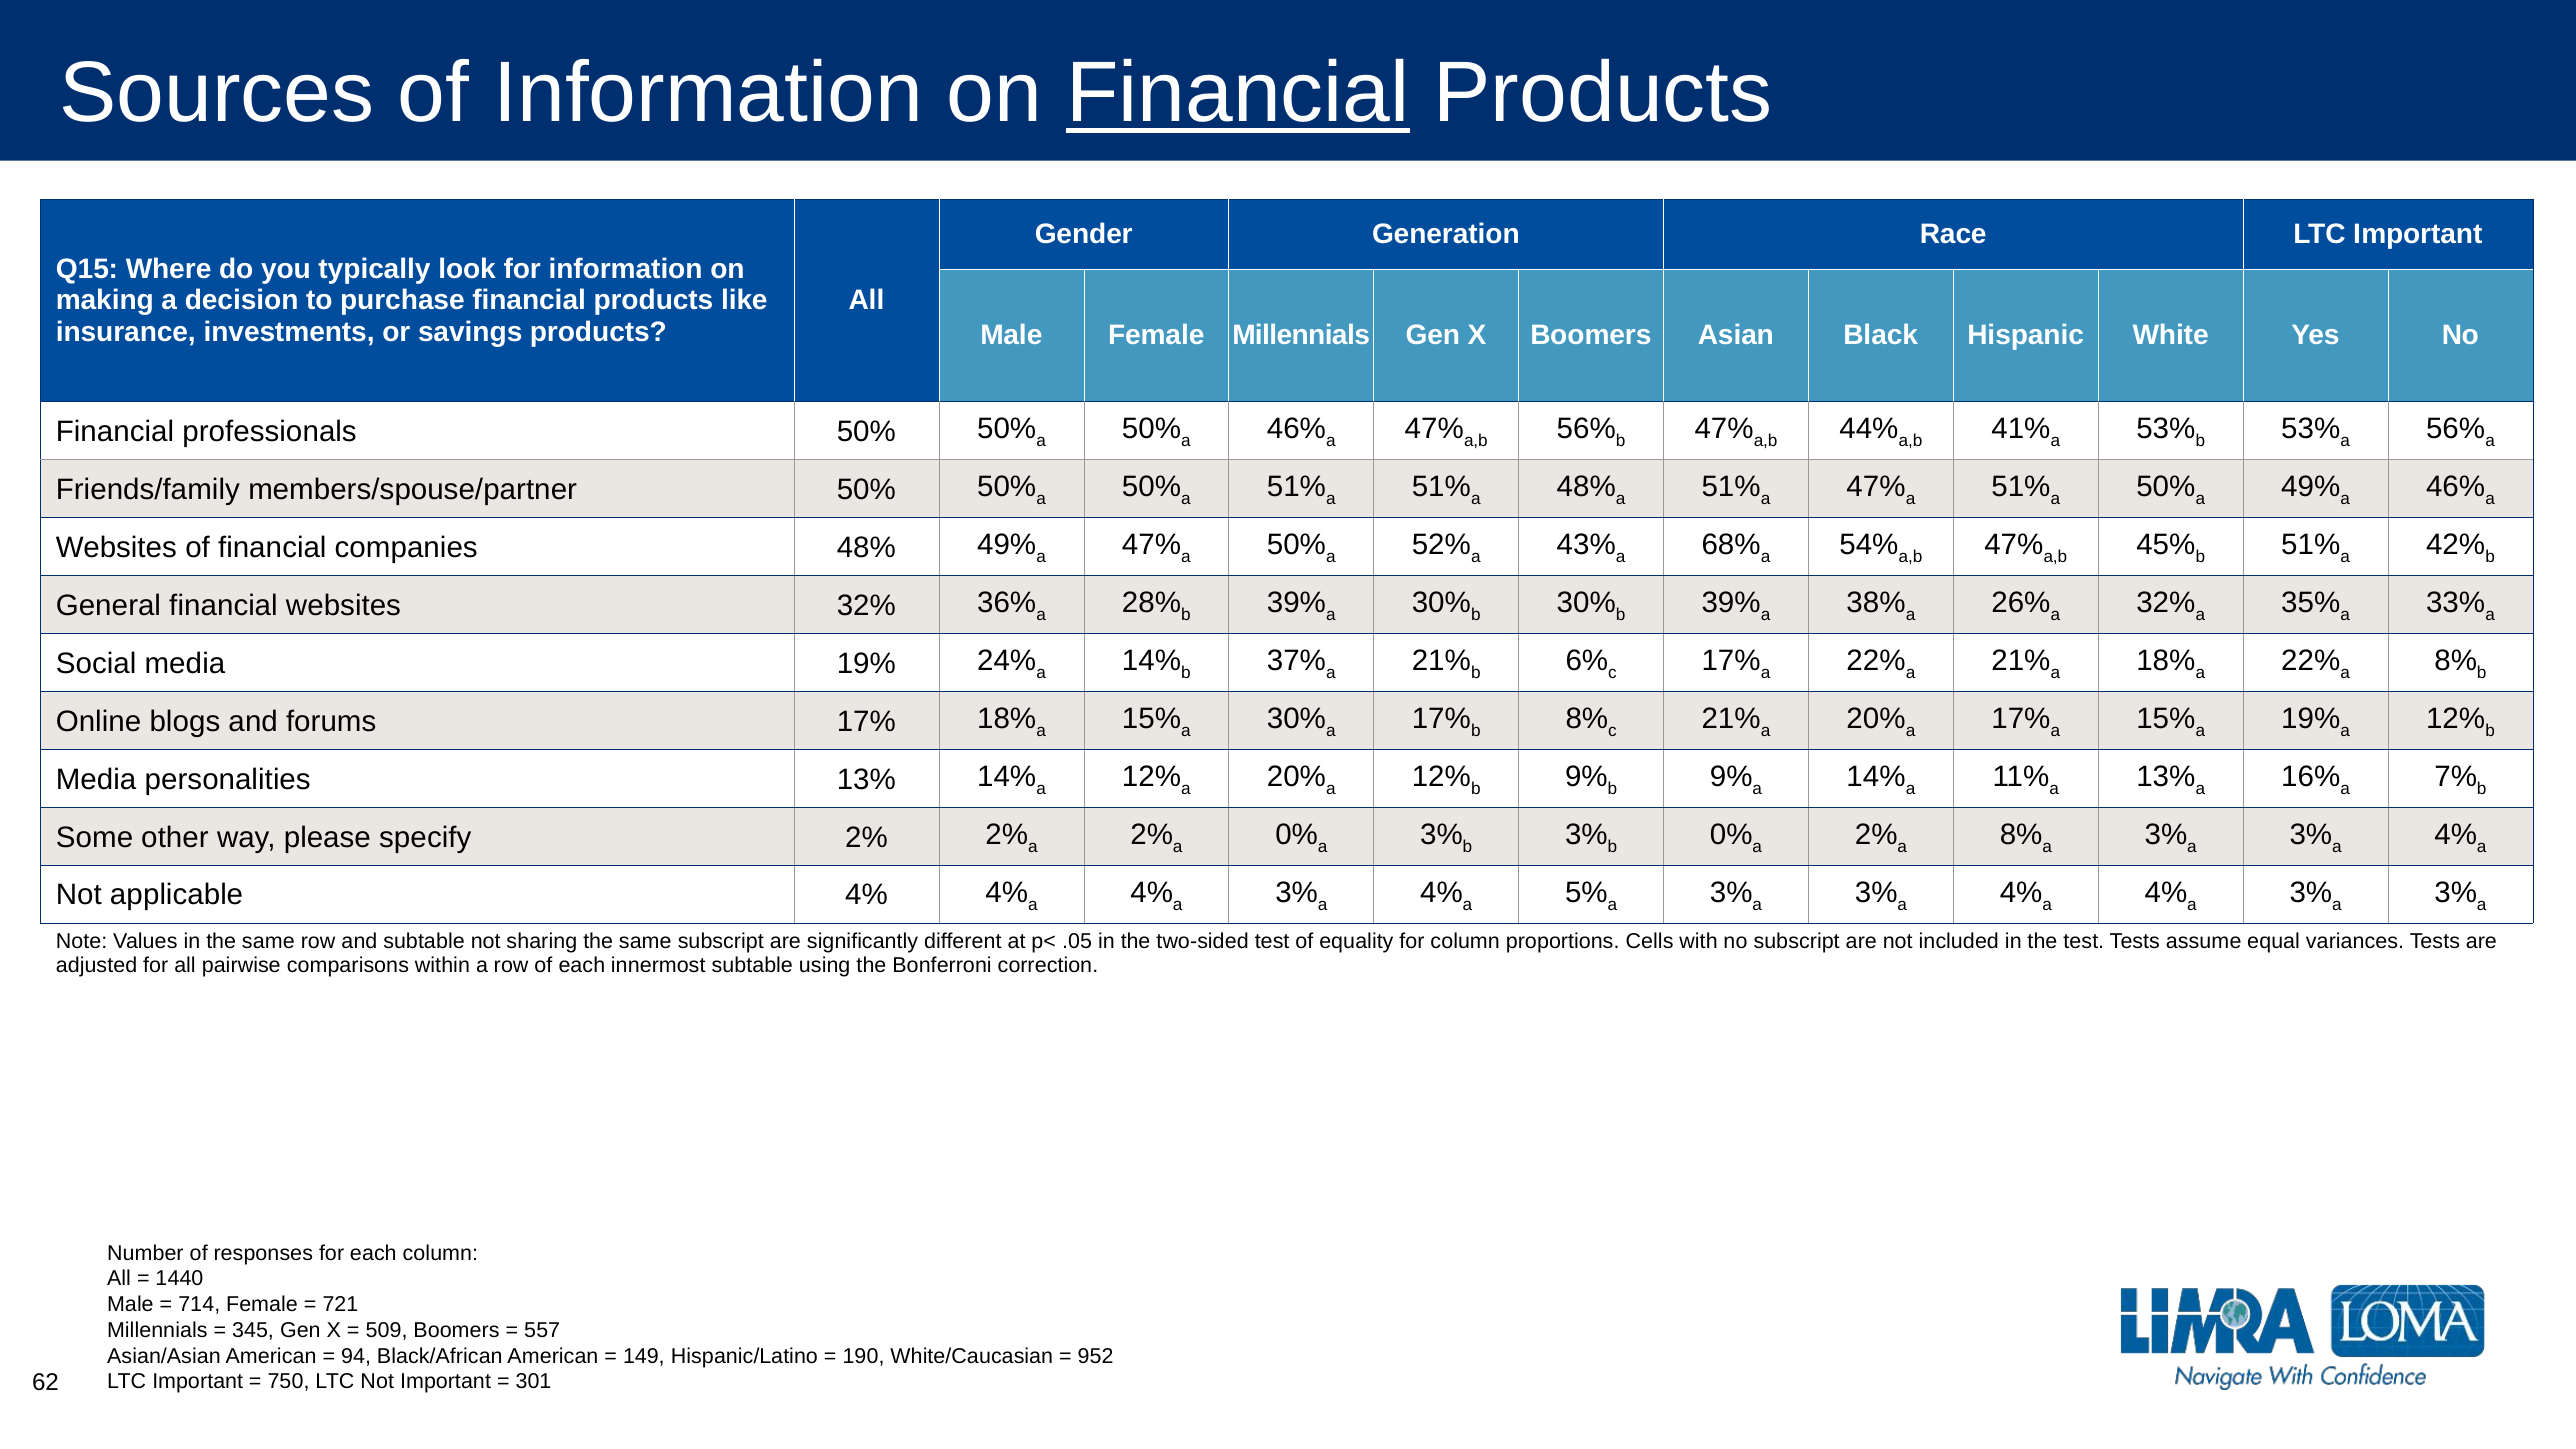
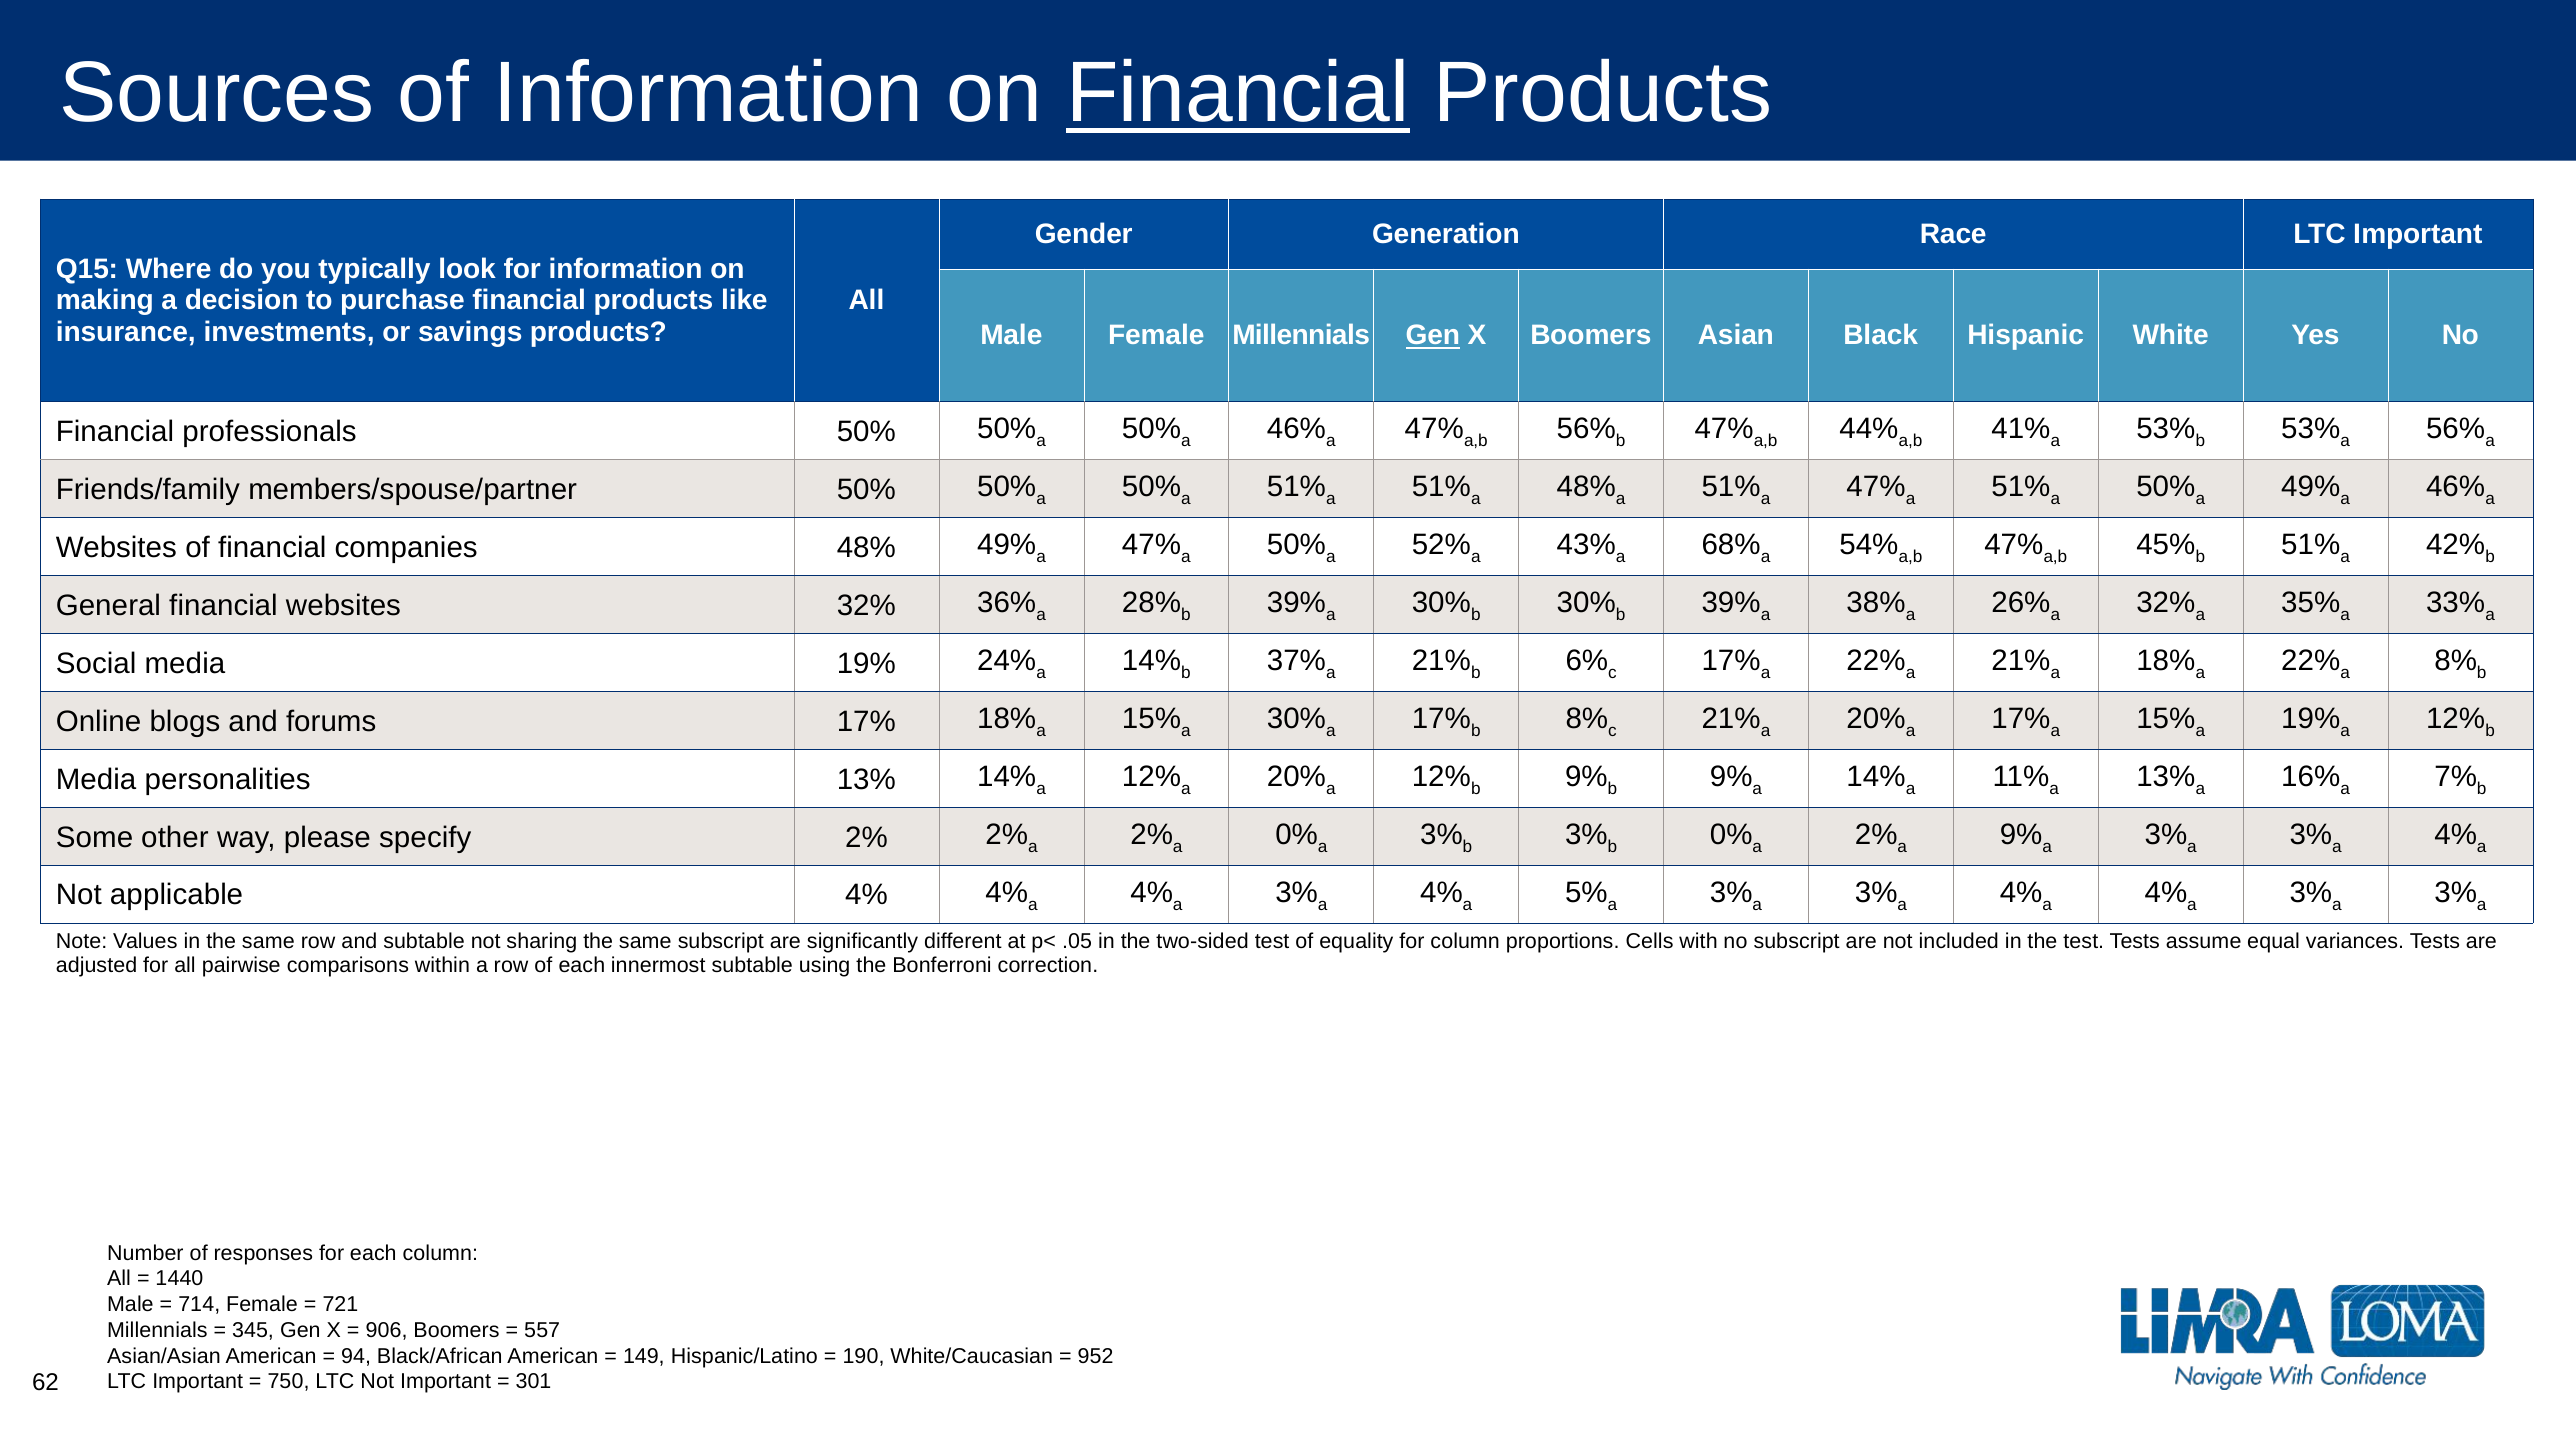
Gen at (1433, 336) underline: none -> present
2% a 8%: 8% -> 9%
509: 509 -> 906
